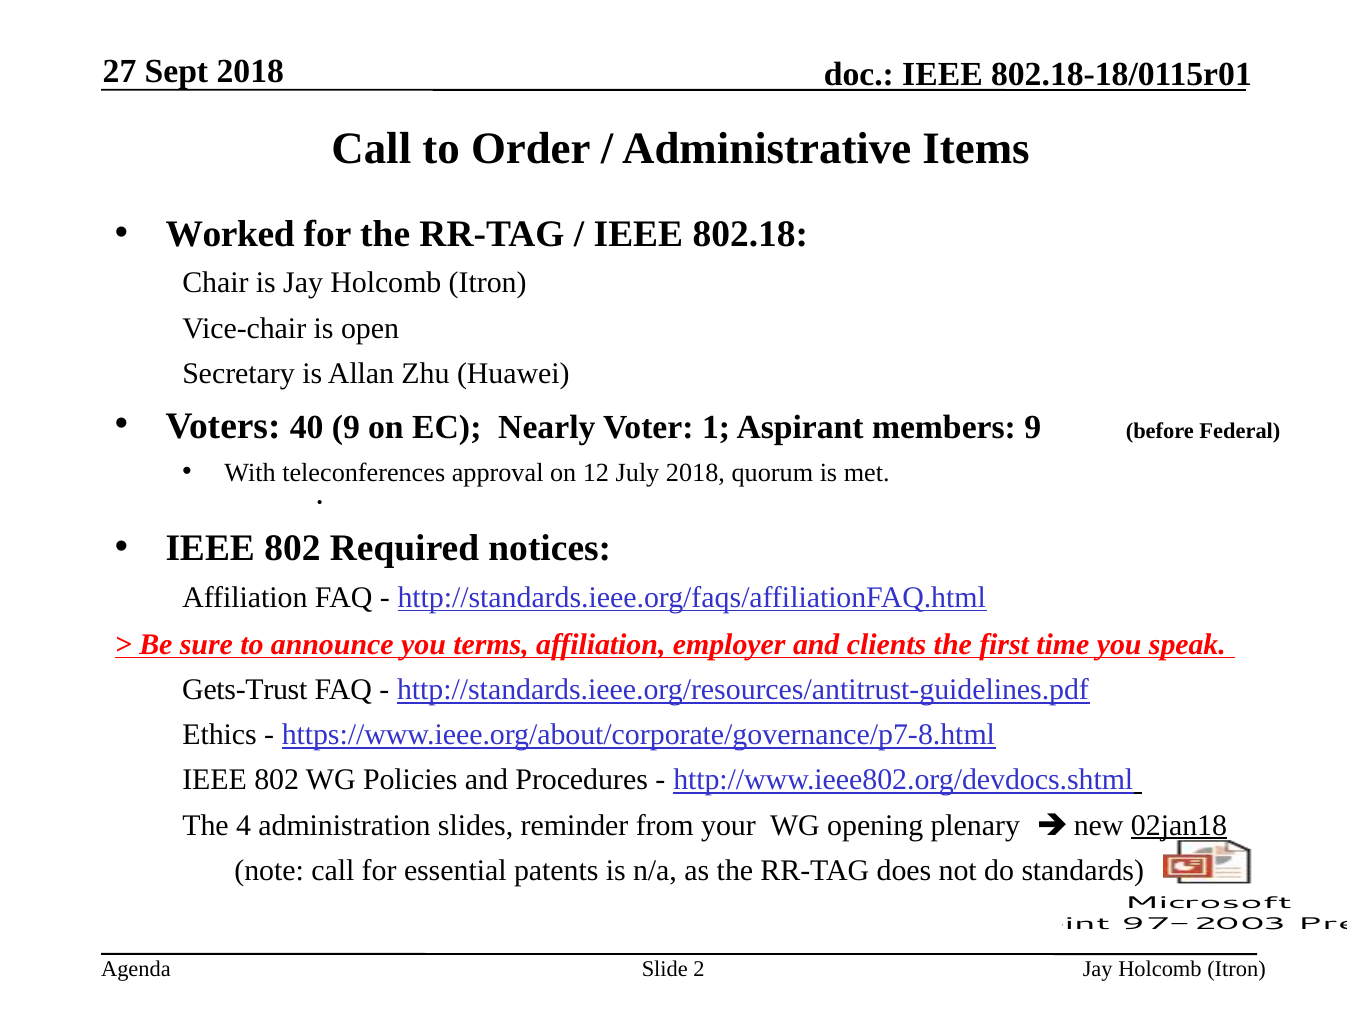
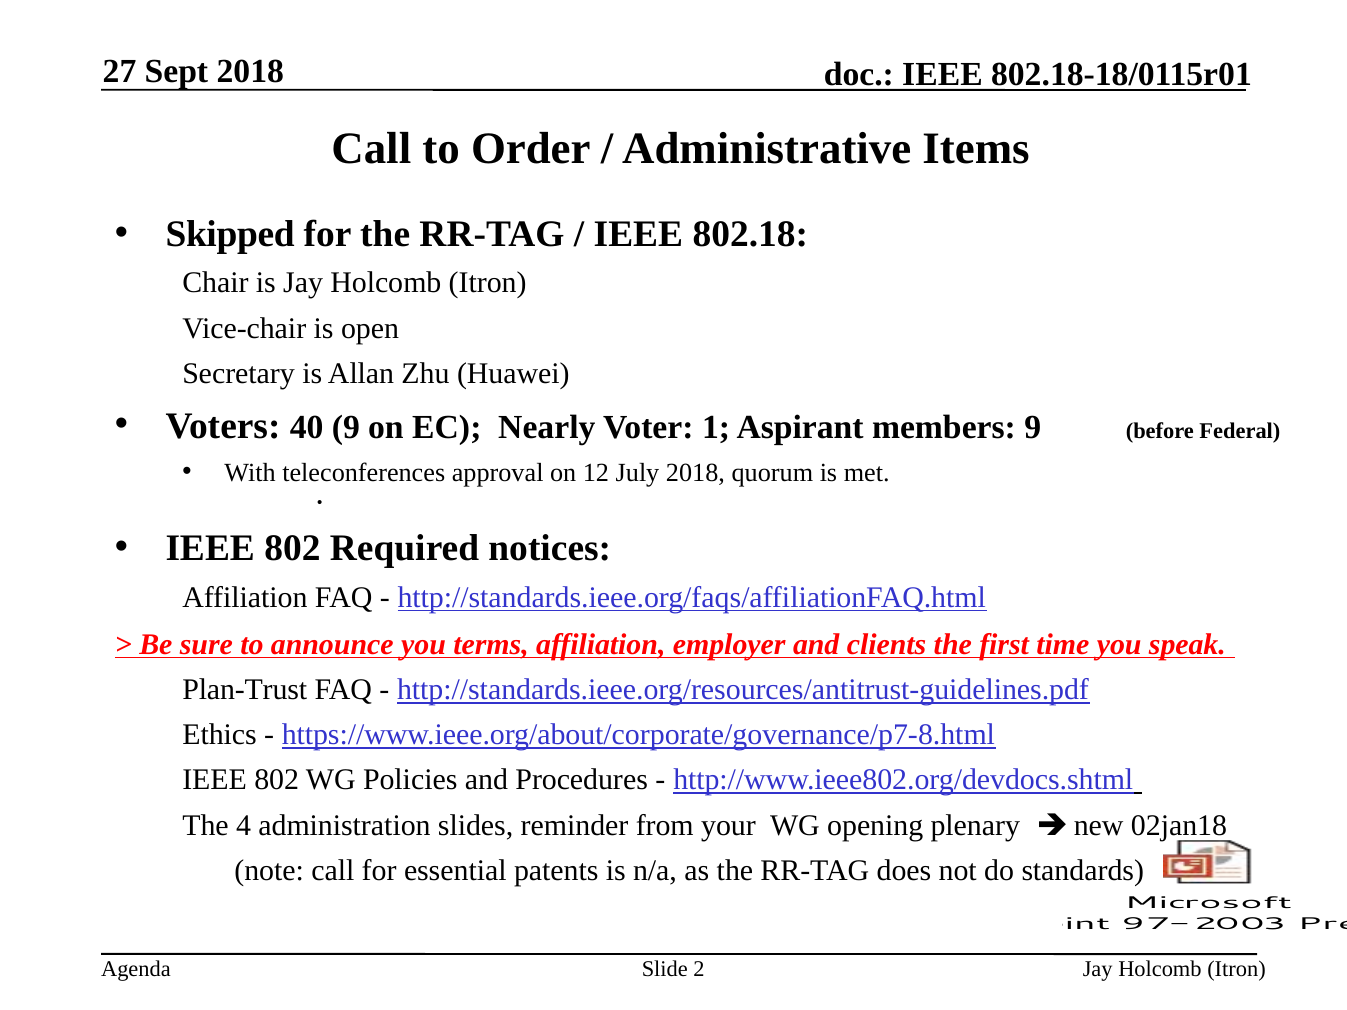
Worked: Worked -> Skipped
Gets-Trust: Gets-Trust -> Plan-Trust
02jan18 underline: present -> none
